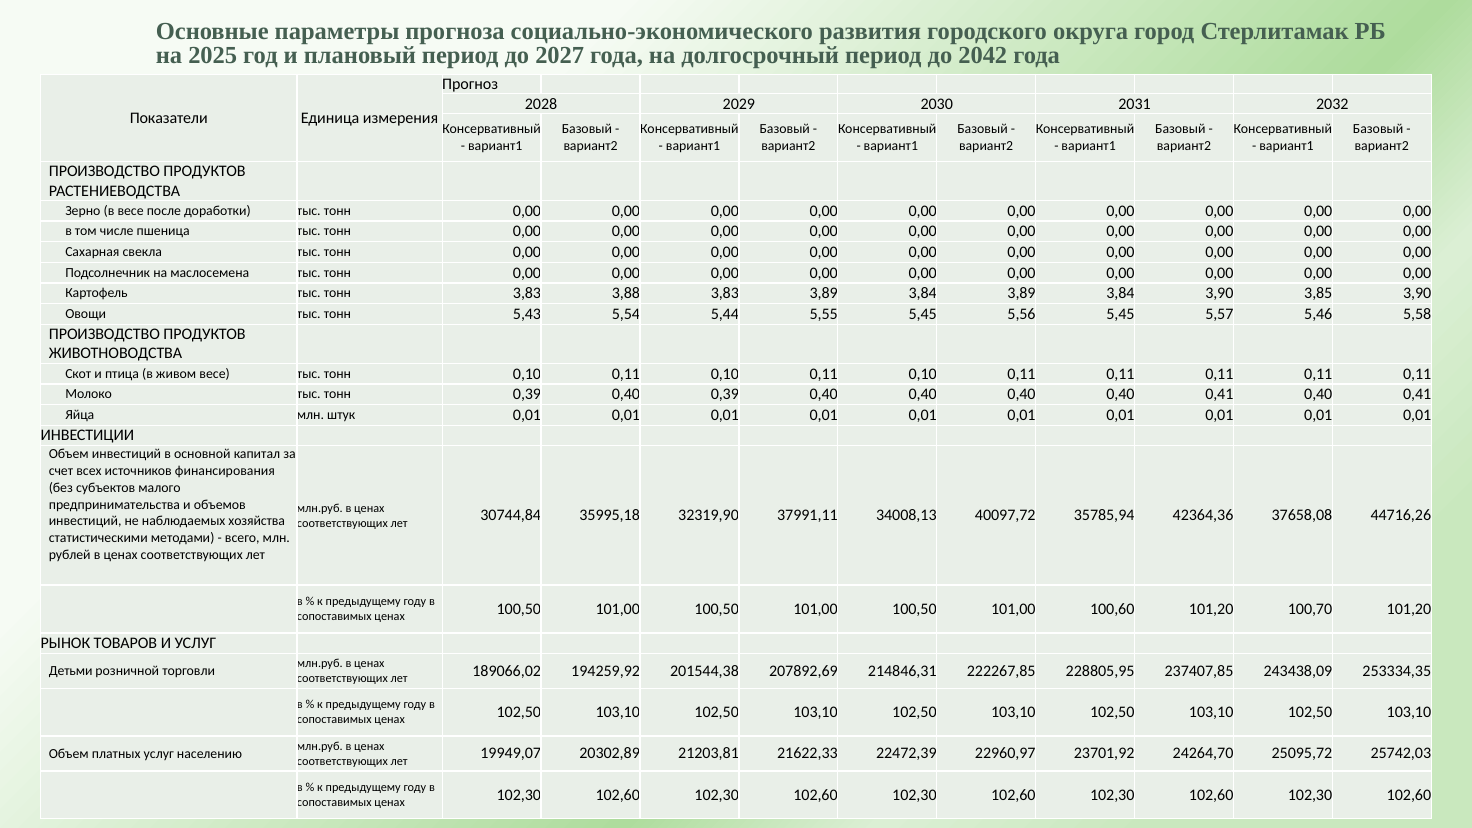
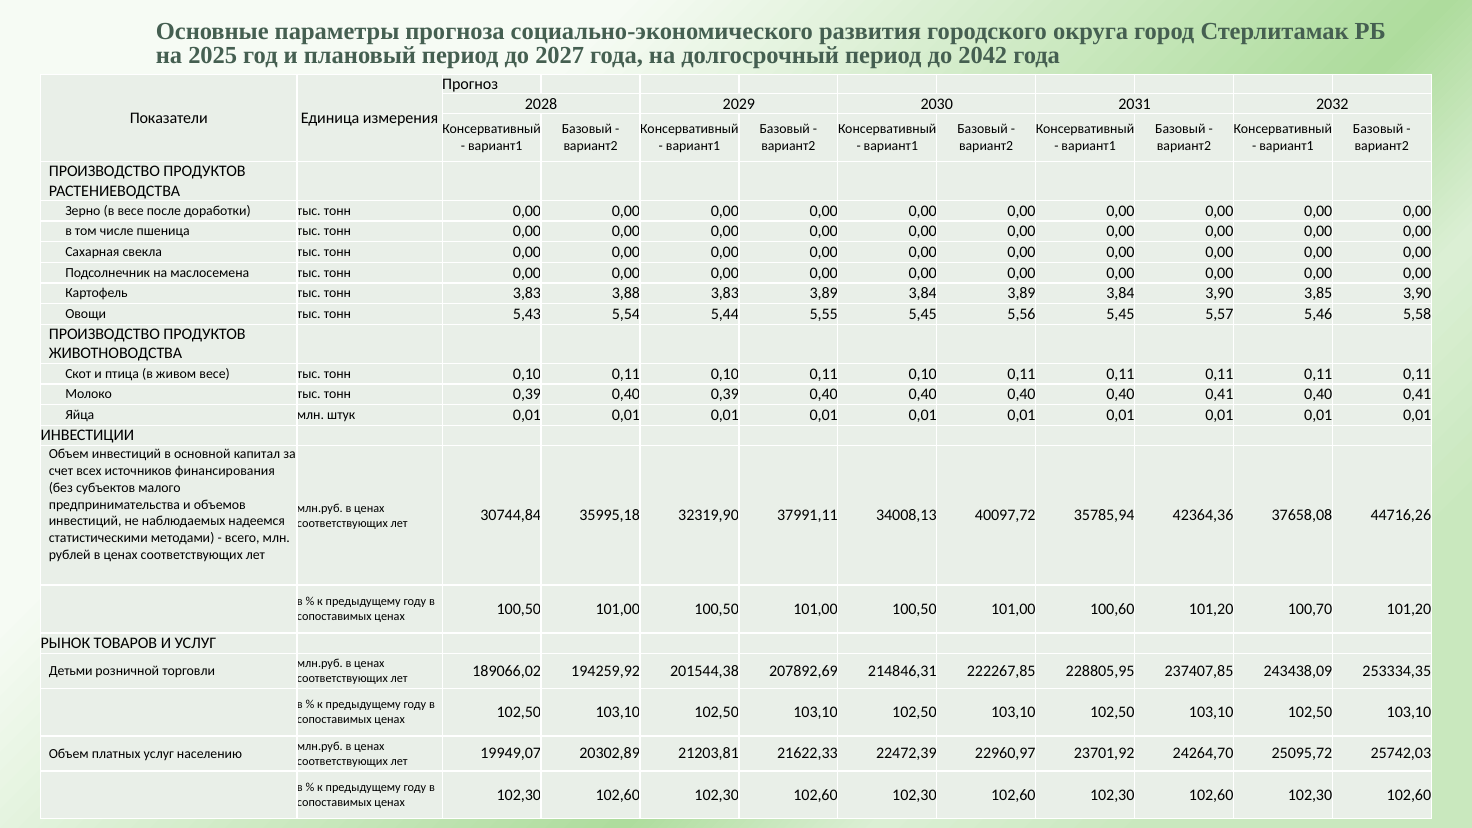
хозяйства: хозяйства -> надеемся
